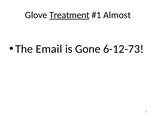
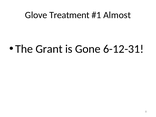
Treatment underline: present -> none
Email: Email -> Grant
6-12-73: 6-12-73 -> 6-12-31
